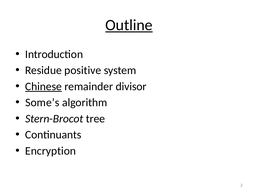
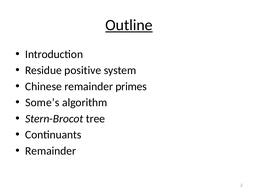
Chinese underline: present -> none
divisor: divisor -> primes
Encryption at (51, 150): Encryption -> Remainder
